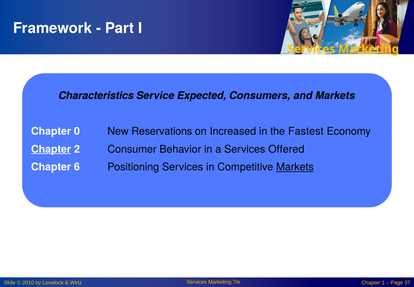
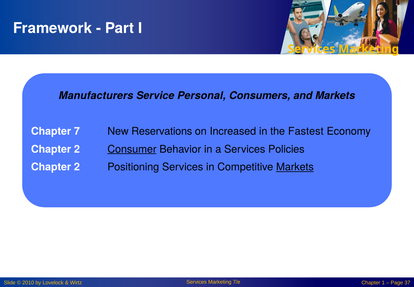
Characteristics: Characteristics -> Manufacturers
Expected: Expected -> Personal
0: 0 -> 7
Chapter at (51, 149) underline: present -> none
Consumer underline: none -> present
Offered: Offered -> Policies
6 at (77, 167): 6 -> 2
